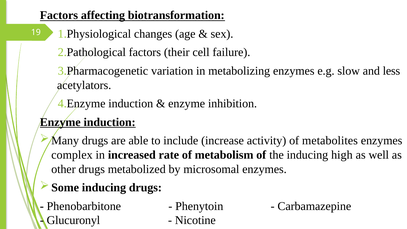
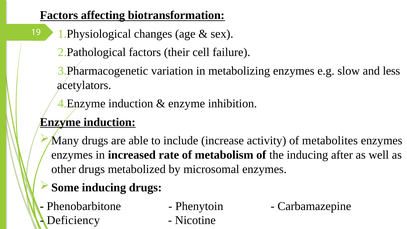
complex at (72, 155): complex -> enzymes
high: high -> after
Glucuronyl: Glucuronyl -> Deficiency
